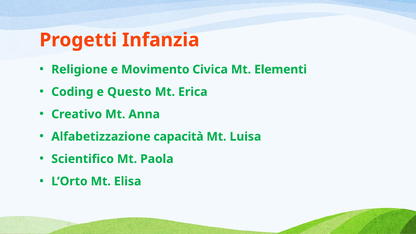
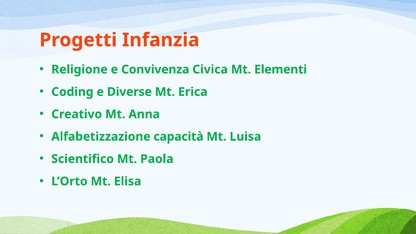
Movimento: Movimento -> Convivenza
Questo: Questo -> Diverse
